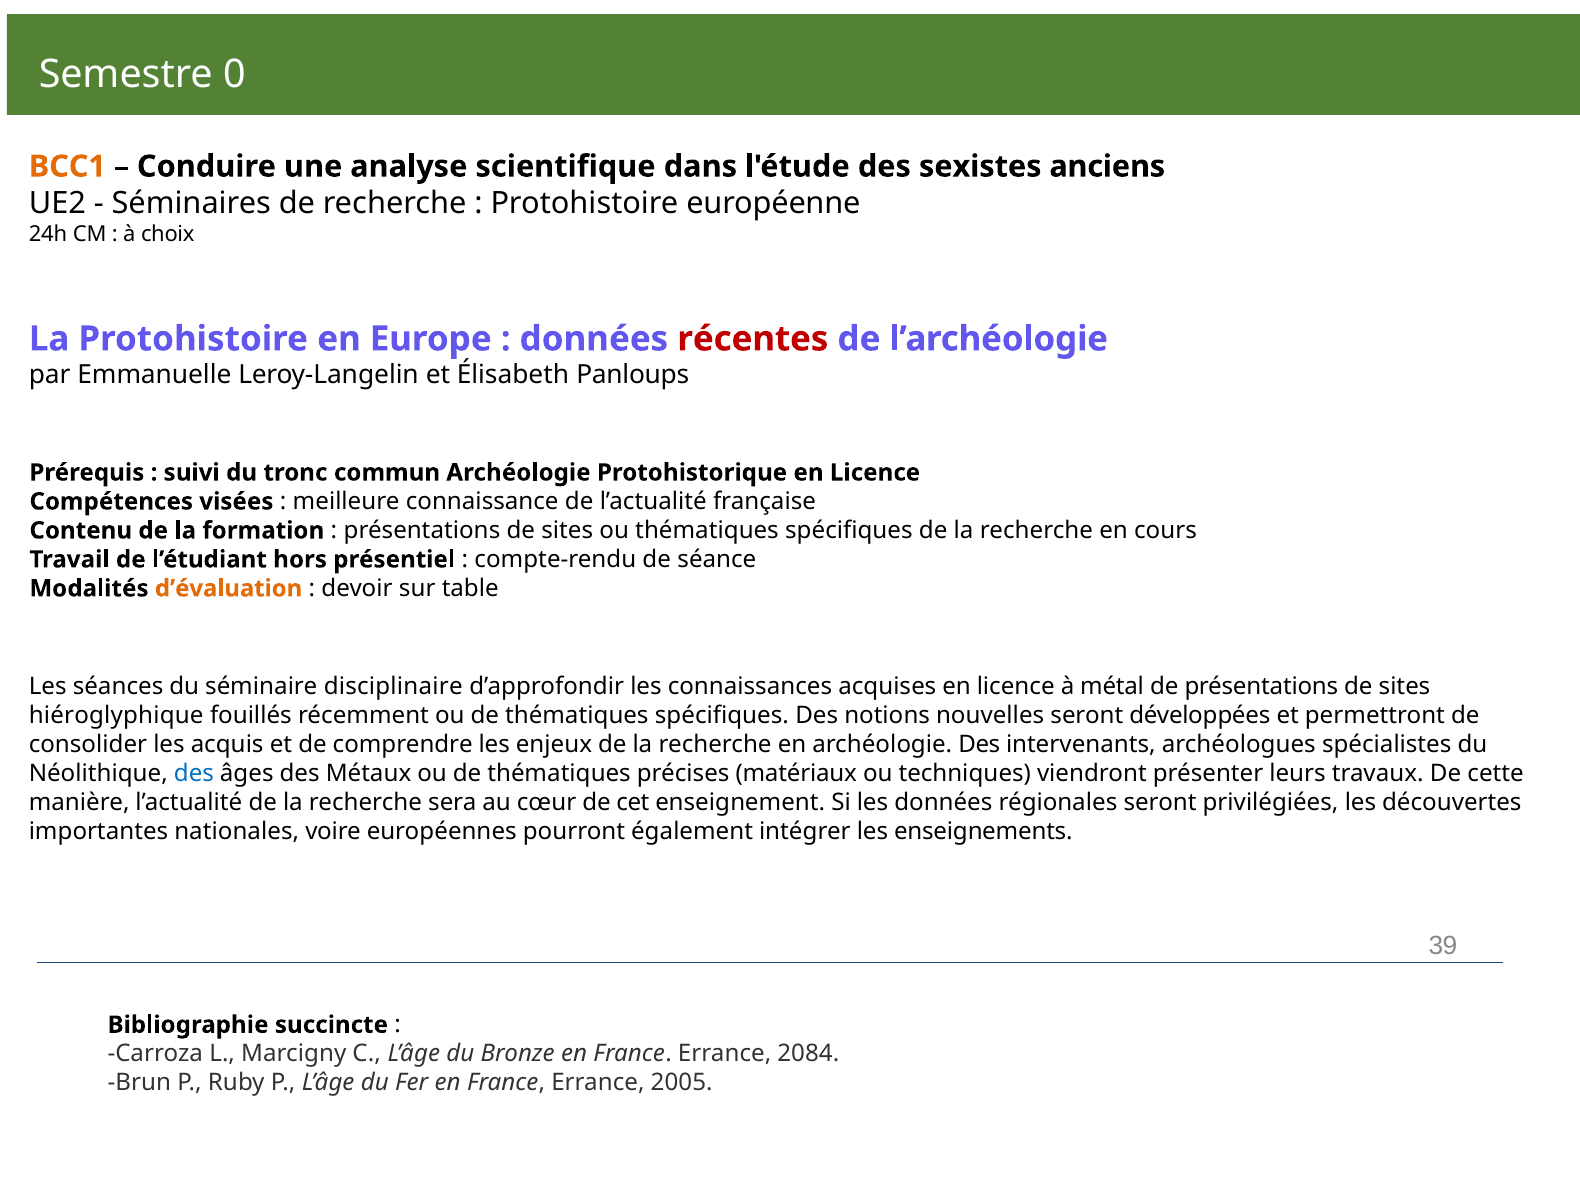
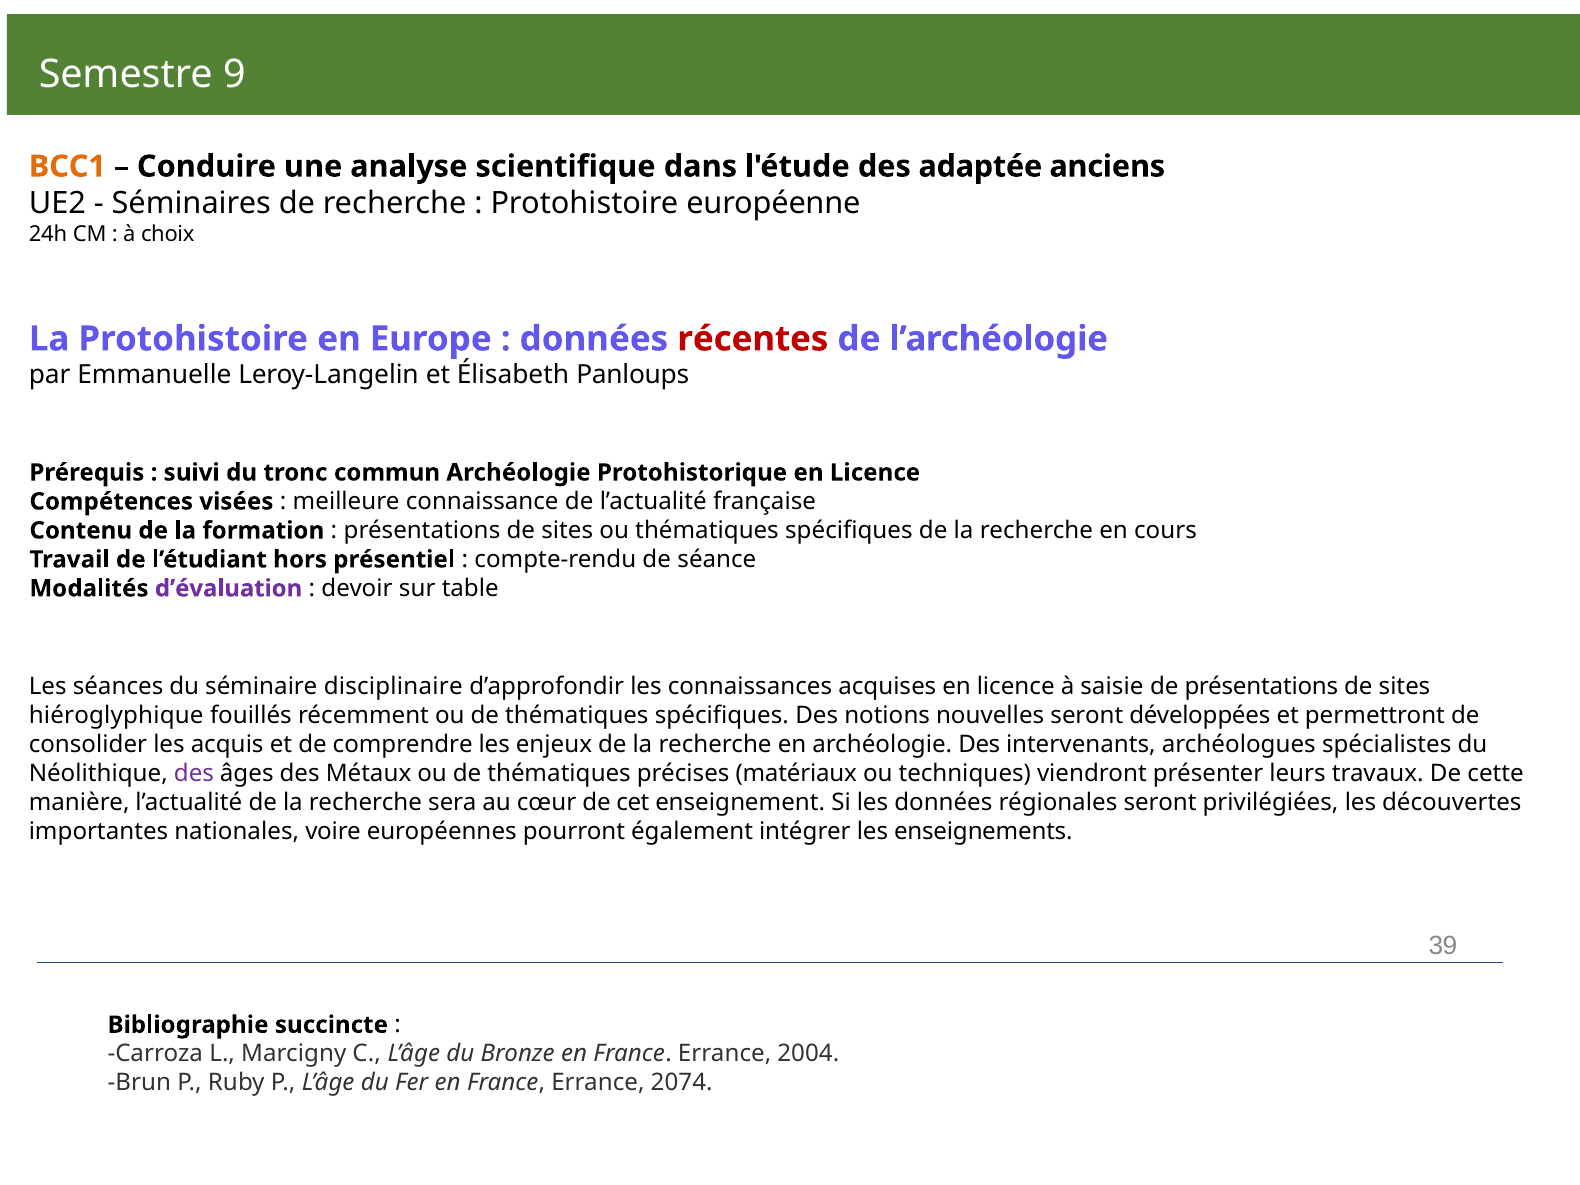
0: 0 -> 9
sexistes: sexistes -> adaptée
d’évaluation colour: orange -> purple
métal: métal -> saisie
des at (194, 774) colour: blue -> purple
2084: 2084 -> 2004
2005: 2005 -> 2074
